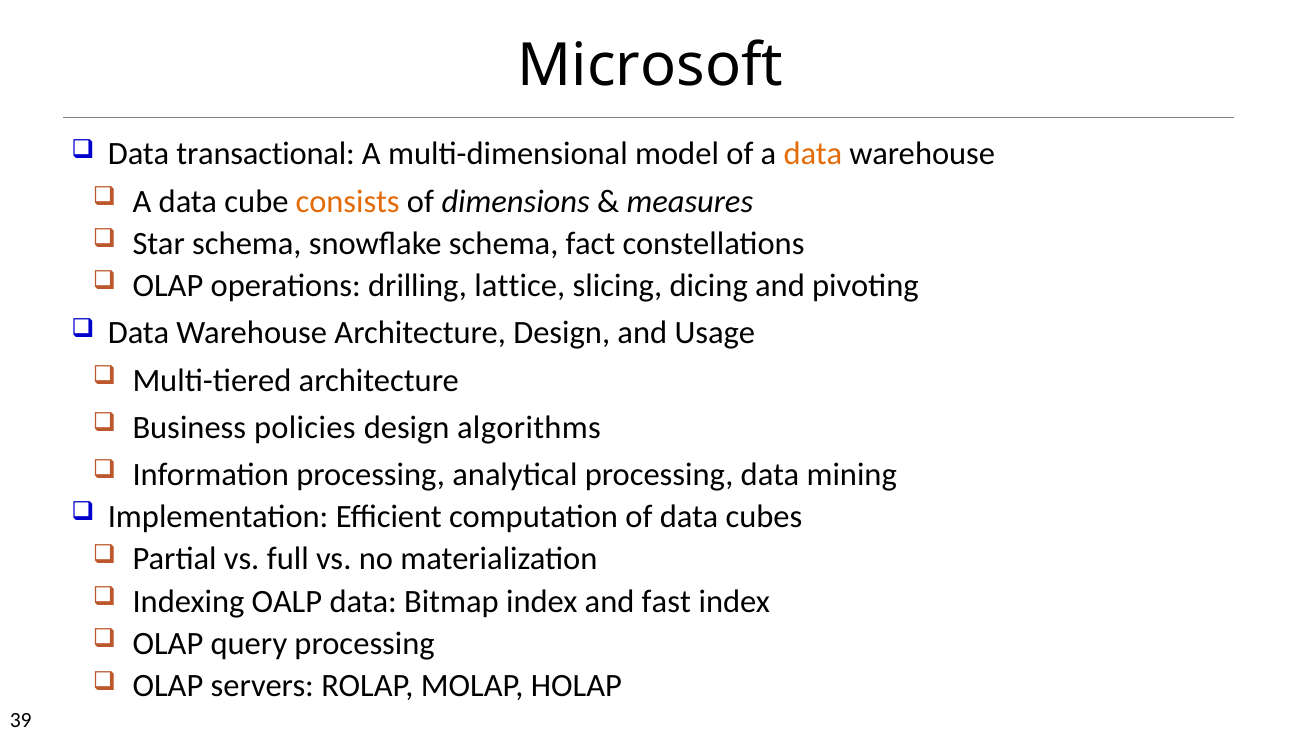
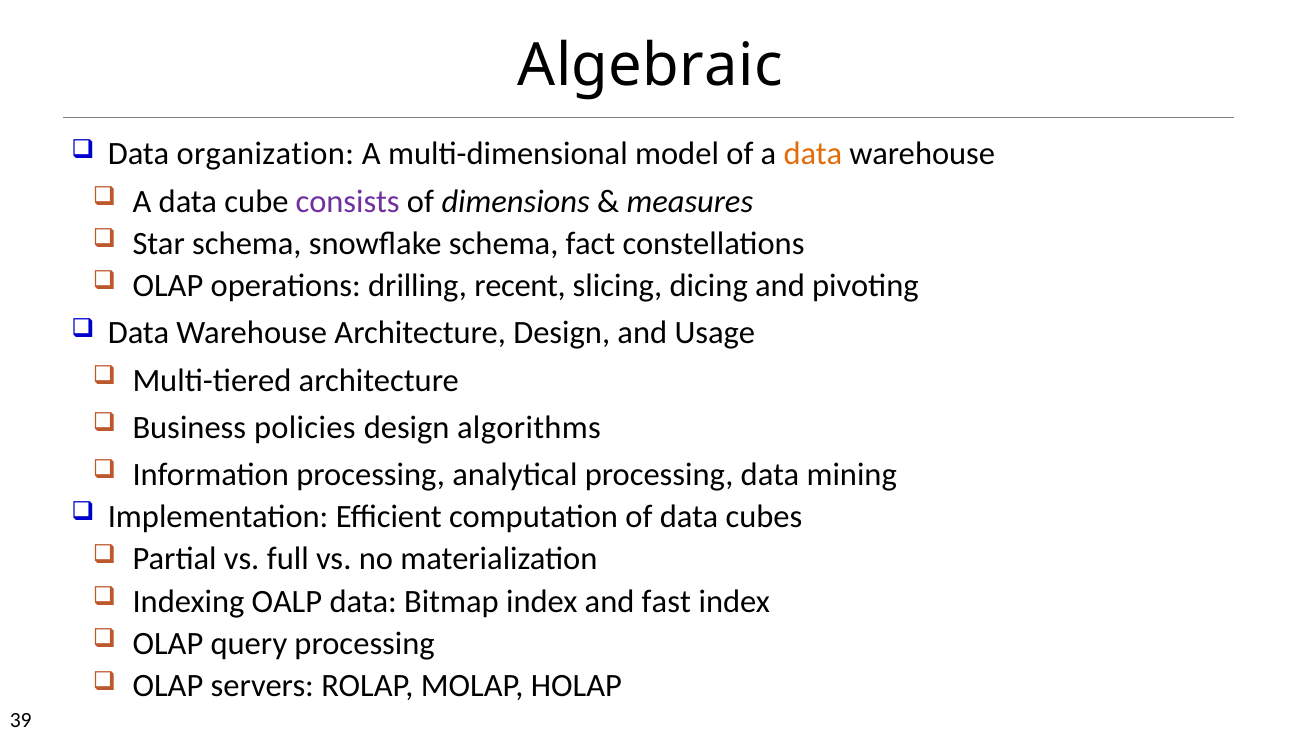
Microsoft: Microsoft -> Algebraic
transactional: transactional -> organization
consists colour: orange -> purple
lattice: lattice -> recent
